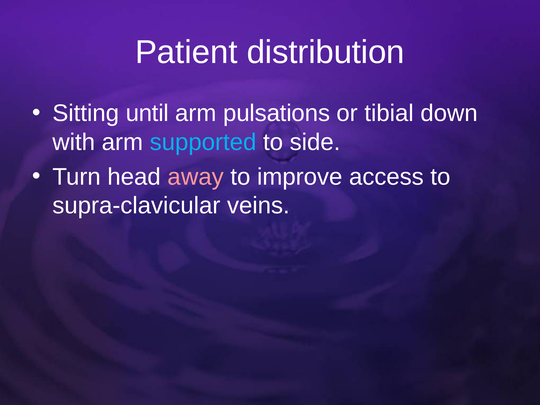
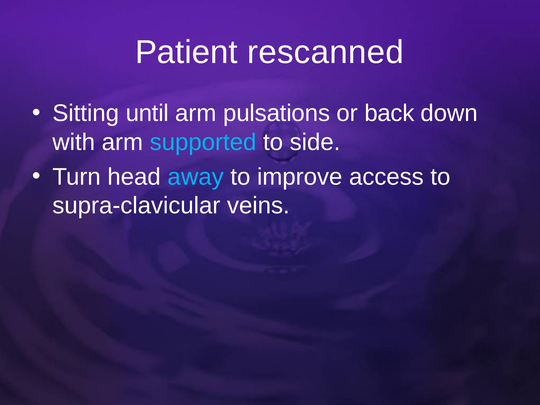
distribution: distribution -> rescanned
tibial: tibial -> back
away colour: pink -> light blue
